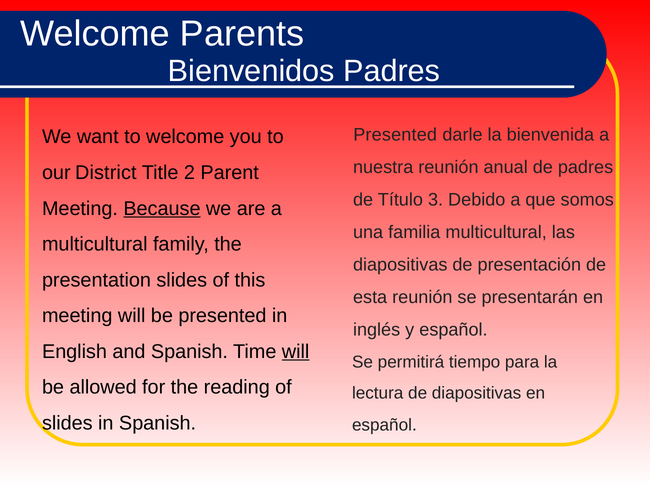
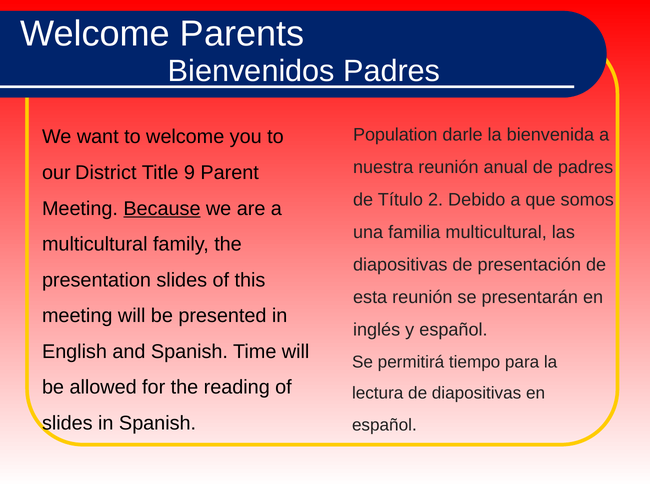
Presented at (395, 134): Presented -> Population
2: 2 -> 9
3: 3 -> 2
will at (296, 351) underline: present -> none
